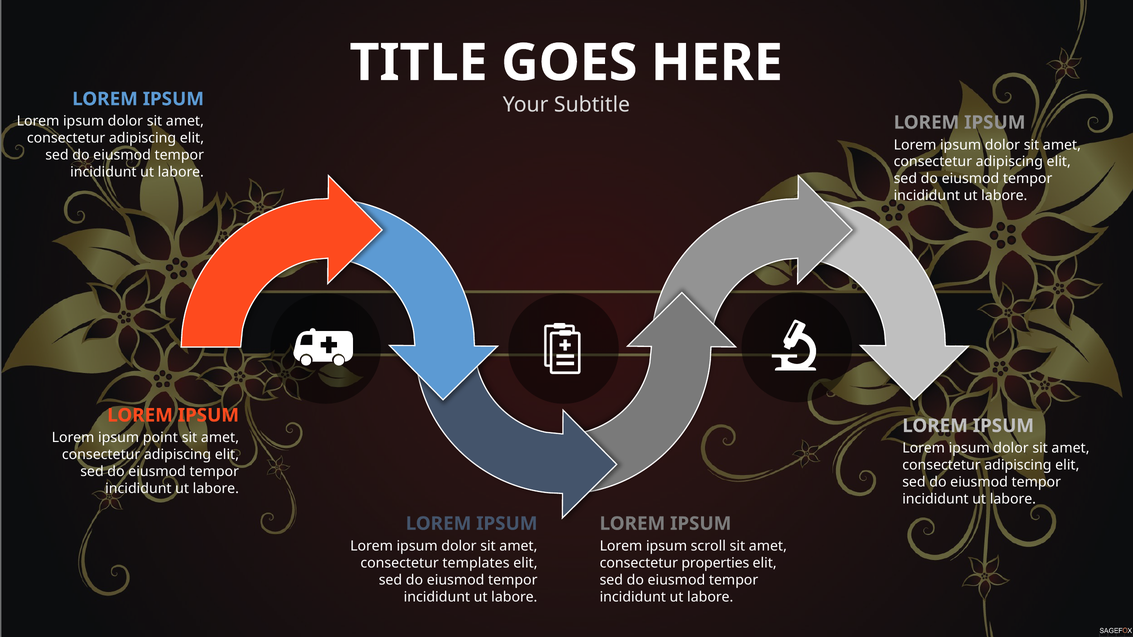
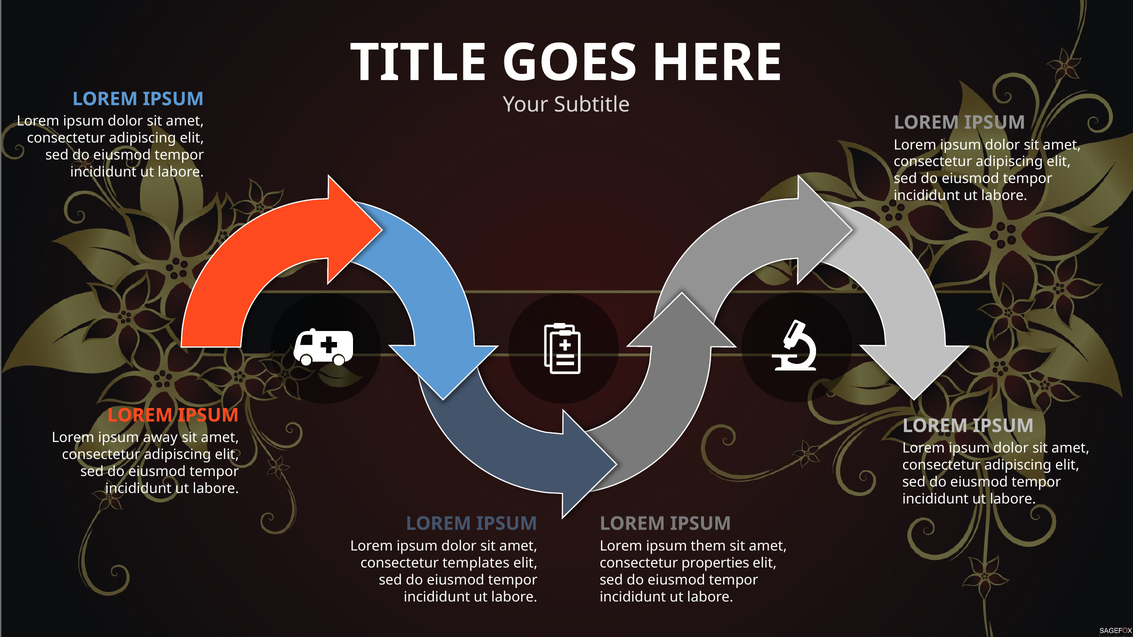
point: point -> away
scroll: scroll -> them
